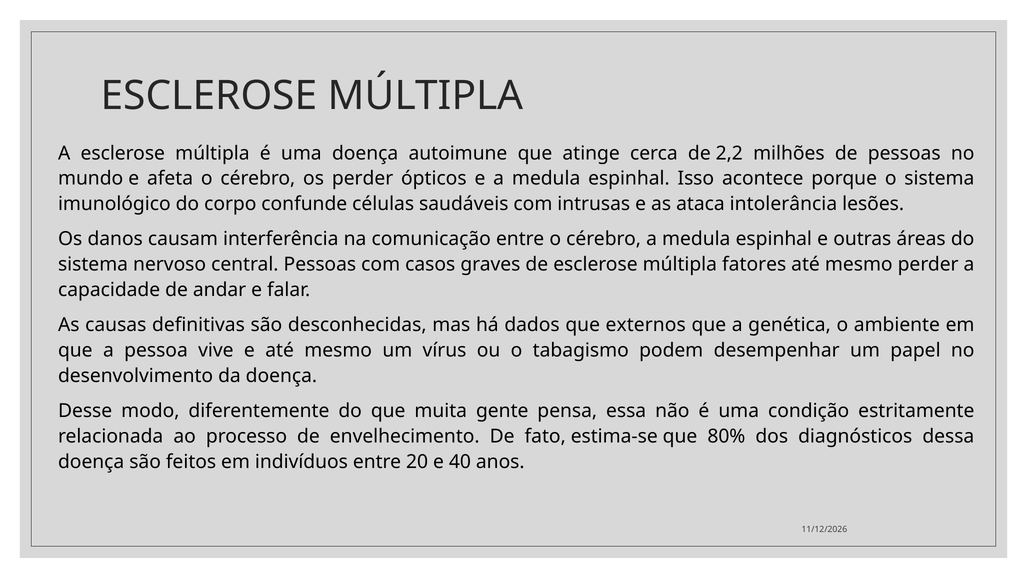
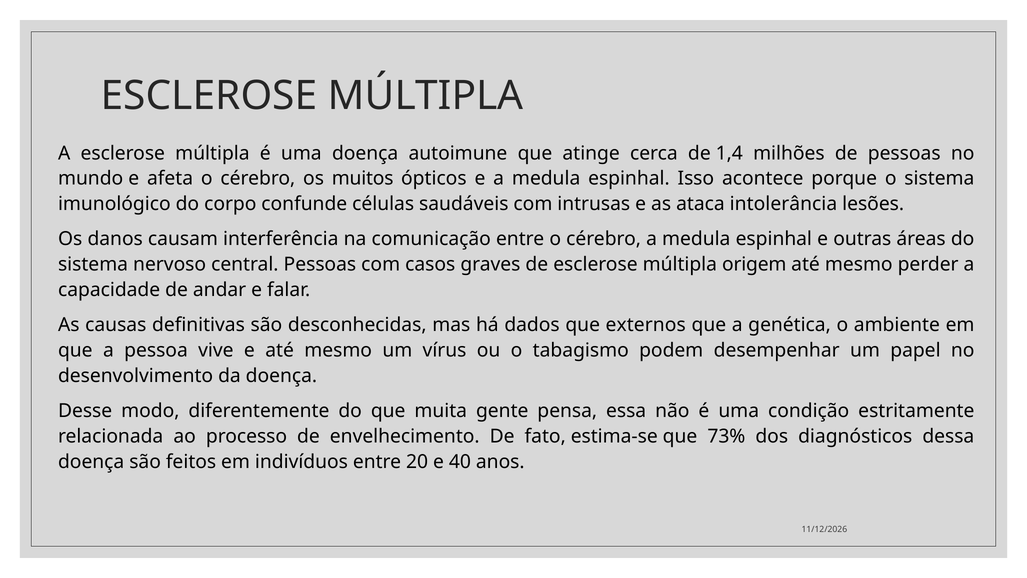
2,2: 2,2 -> 1,4
os perder: perder -> muitos
fatores: fatores -> origem
80%: 80% -> 73%
